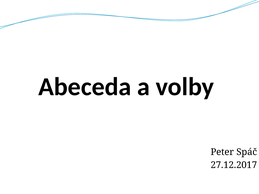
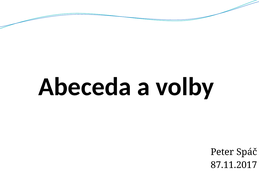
27.12.2017: 27.12.2017 -> 87.11.2017
